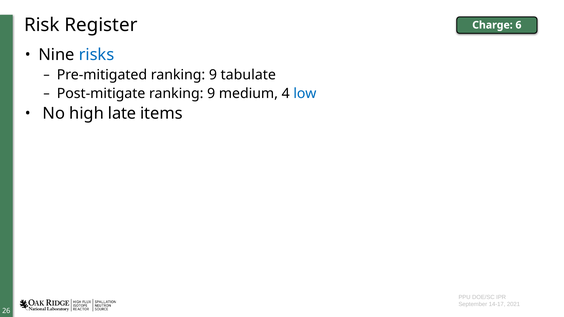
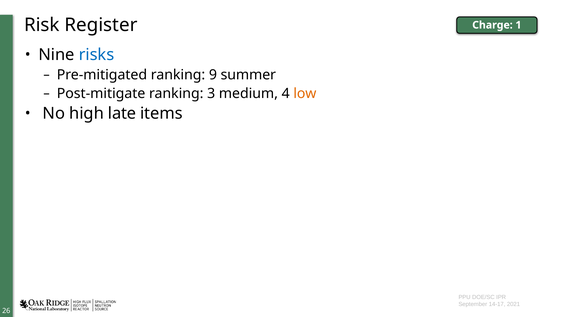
6: 6 -> 1
tabulate: tabulate -> summer
Post-mitigate ranking 9: 9 -> 3
low colour: blue -> orange
